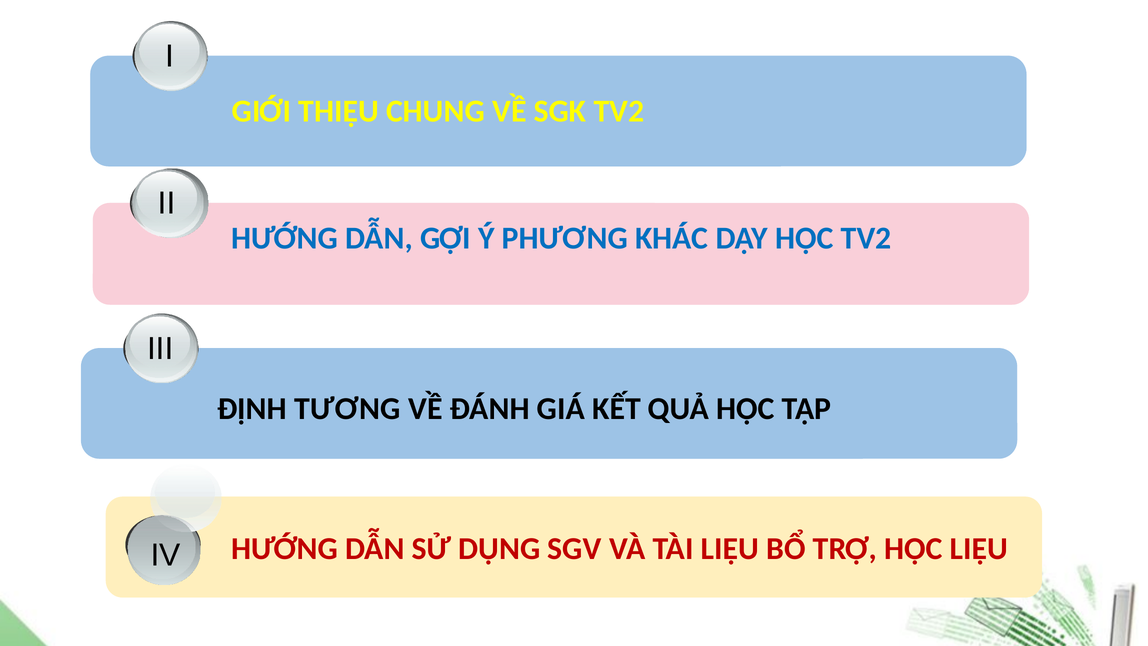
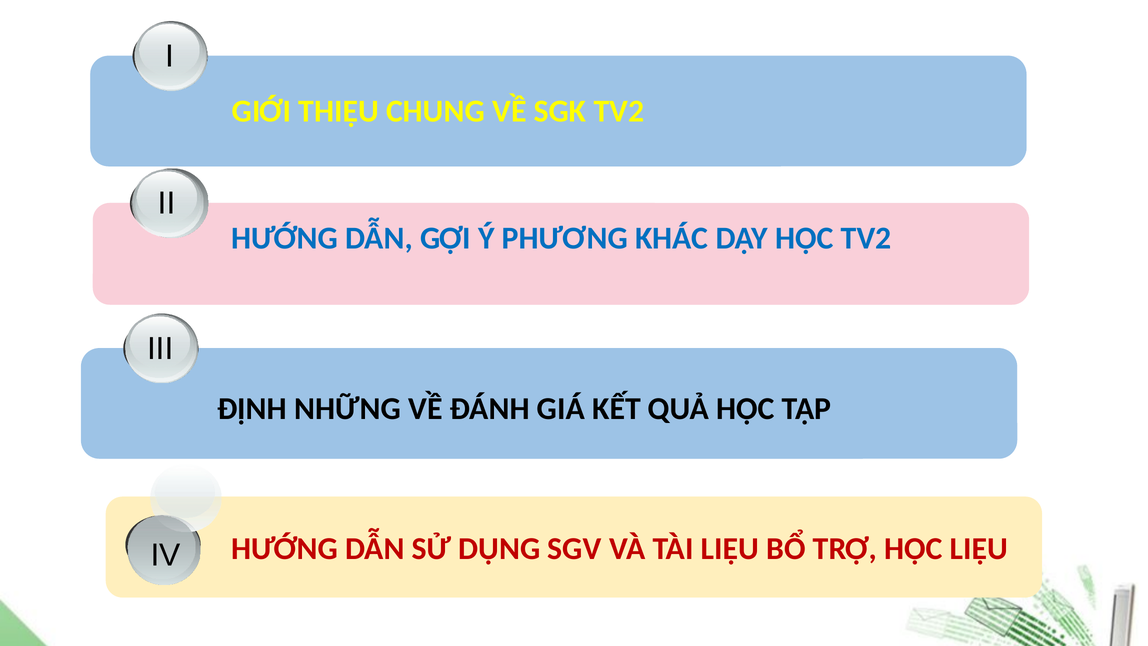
TƯƠNG: TƯƠNG -> NHỮNG
